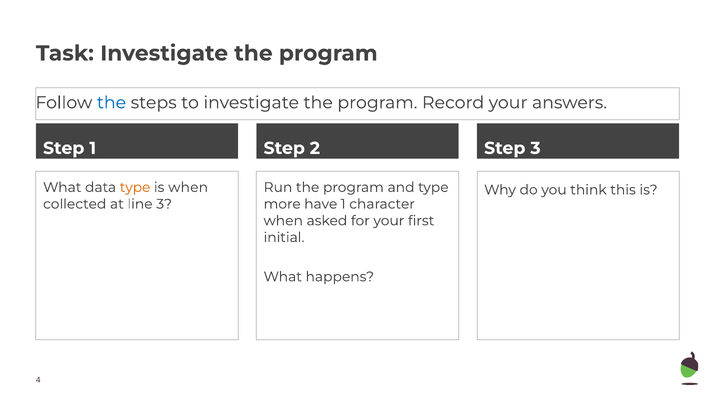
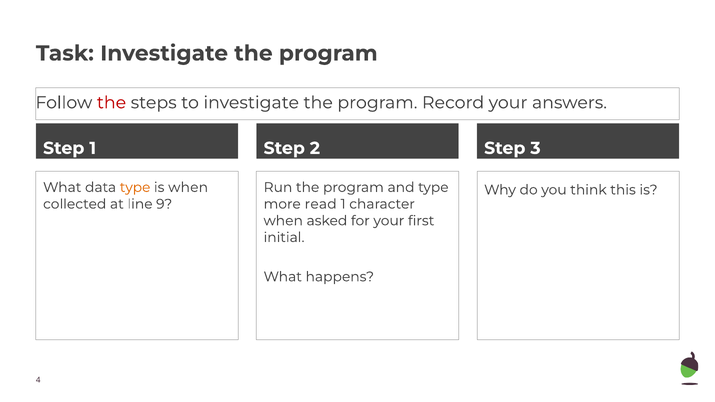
the at (111, 103) colour: blue -> red
line 3: 3 -> 9
have: have -> read
